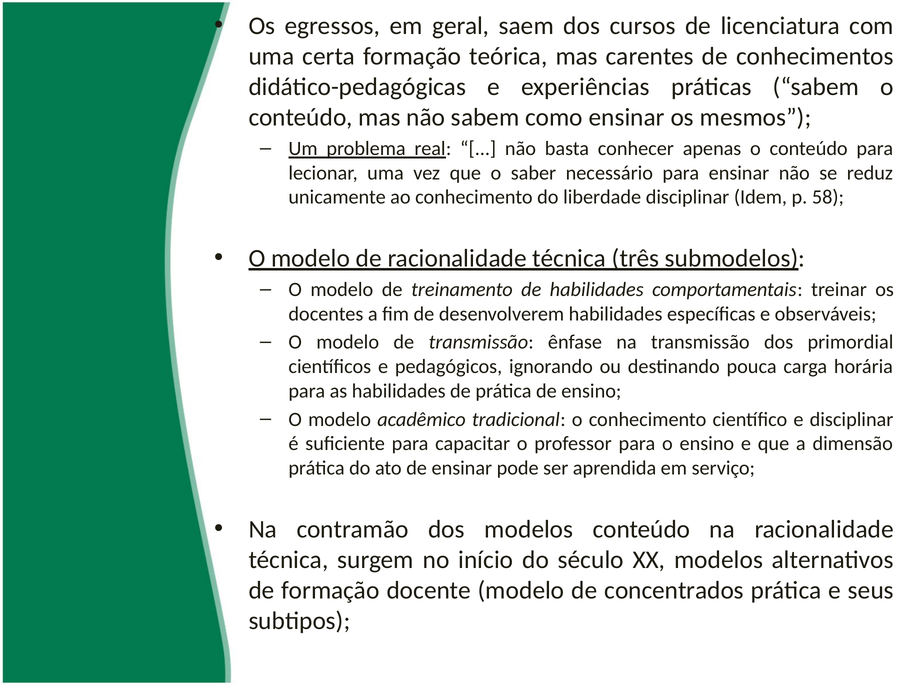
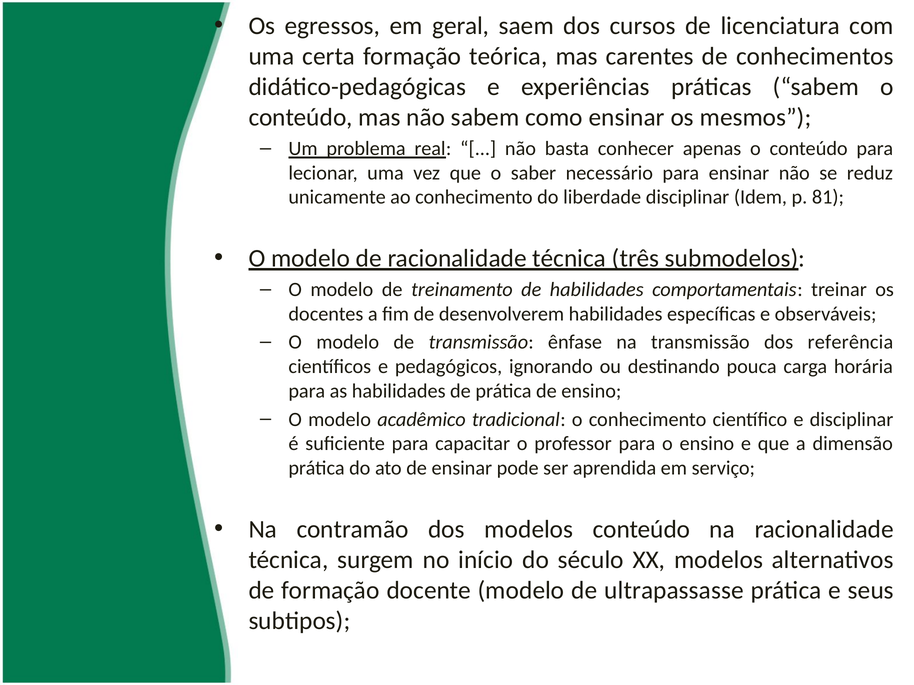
58: 58 -> 81
primordial: primordial -> referência
concentrados: concentrados -> ultrapassasse
